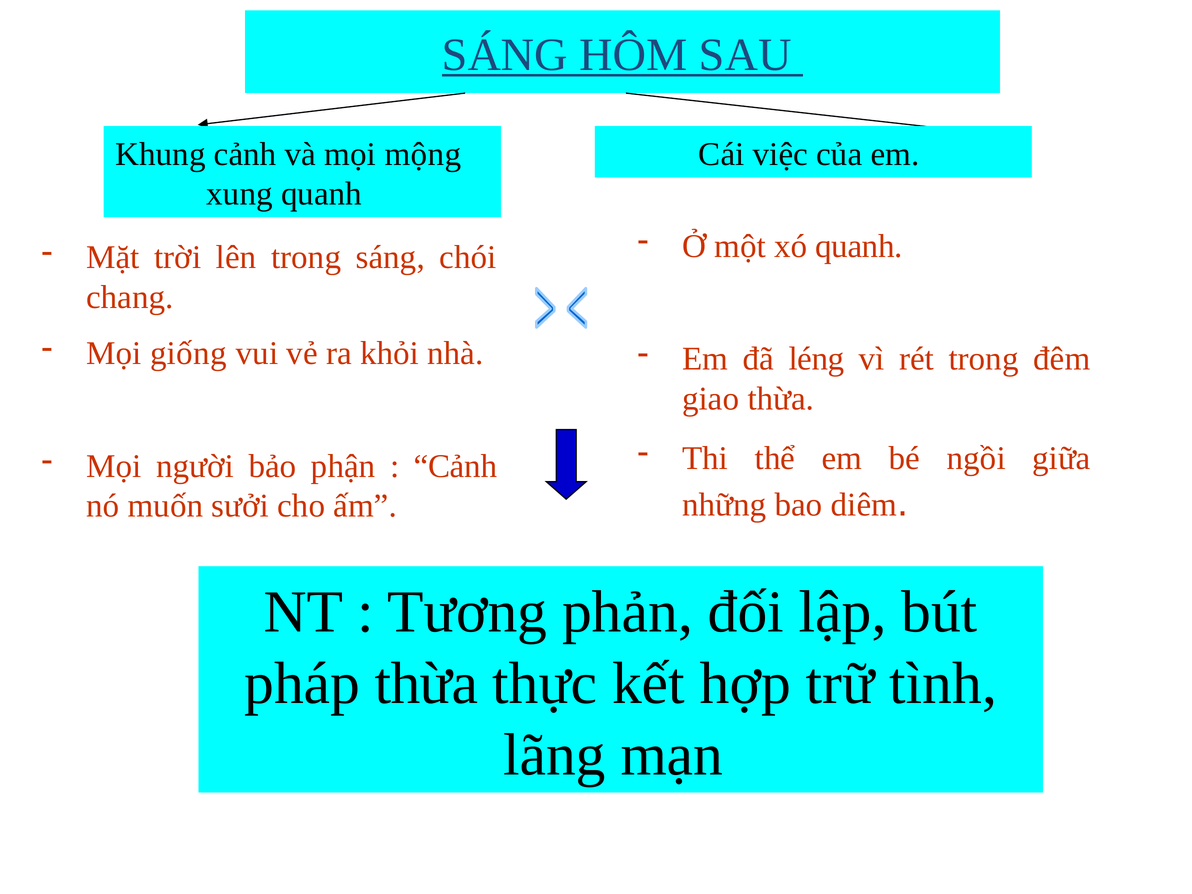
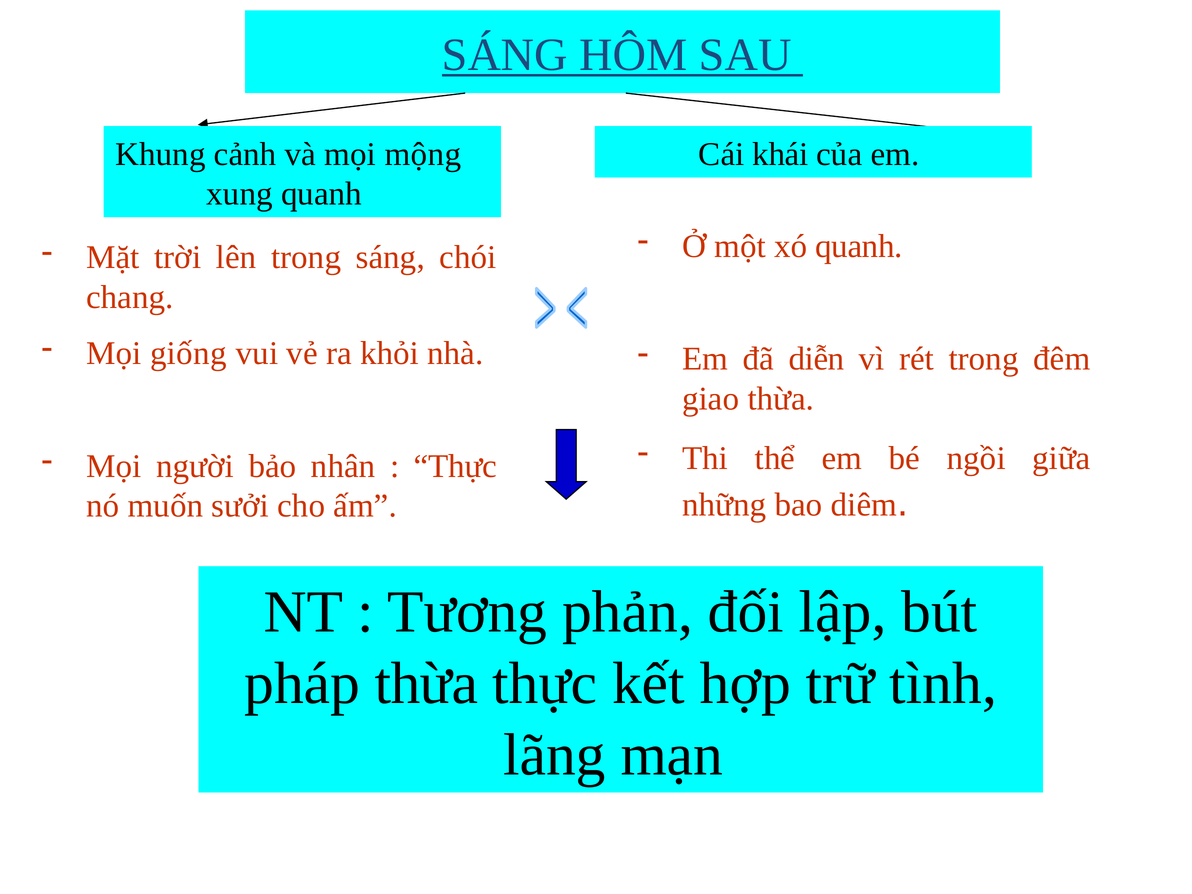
việc: việc -> khái
léng: léng -> diễn
phận: phận -> nhân
Cảnh at (455, 466): Cảnh -> Thực
